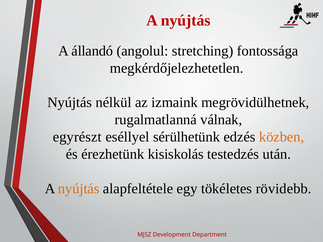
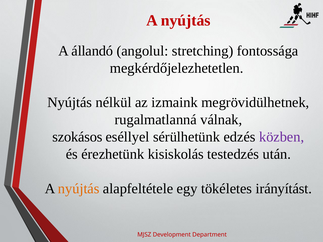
egyrészt: egyrészt -> szokásos
közben colour: orange -> purple
rövidebb: rövidebb -> irányítást
